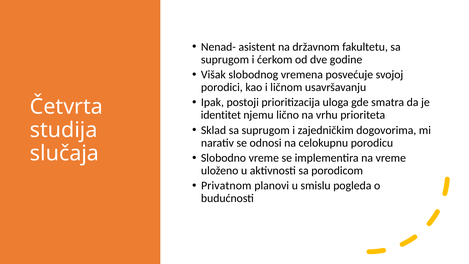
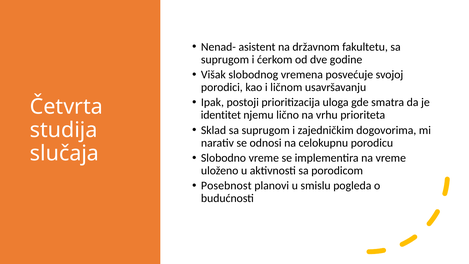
Privatnom: Privatnom -> Posebnost
